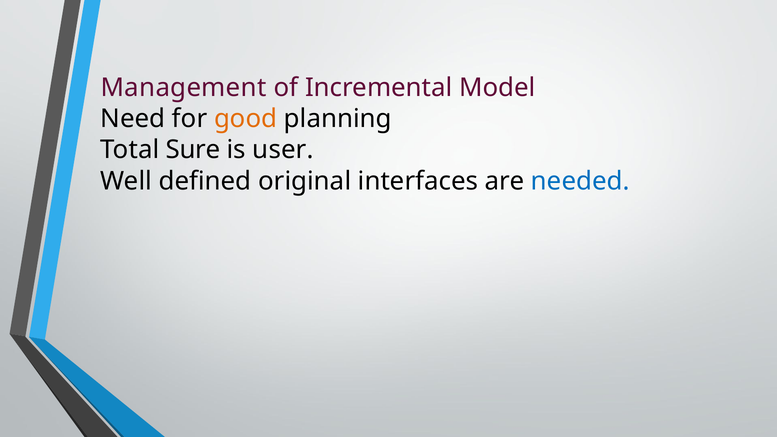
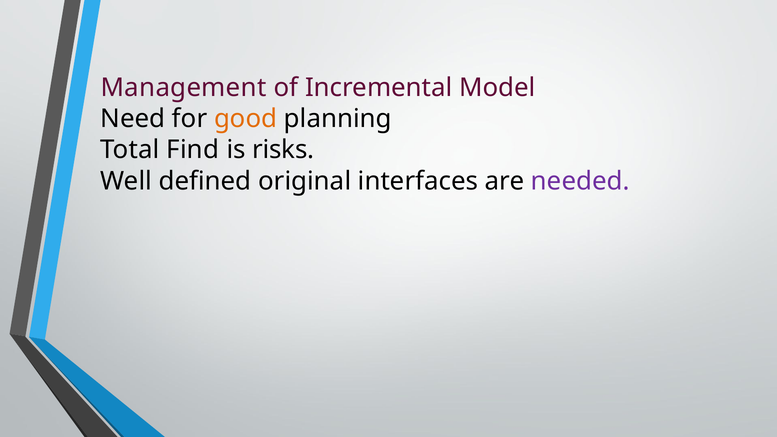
Sure: Sure -> Find
user: user -> risks
needed colour: blue -> purple
